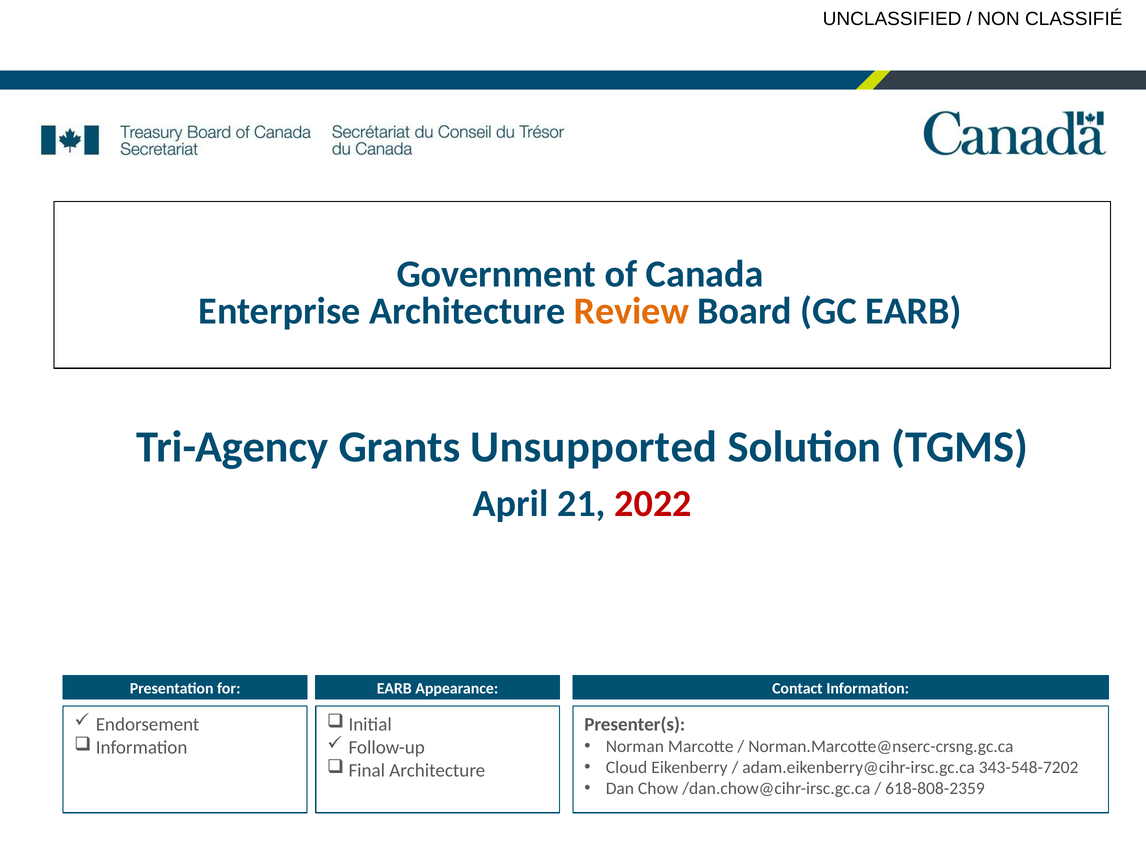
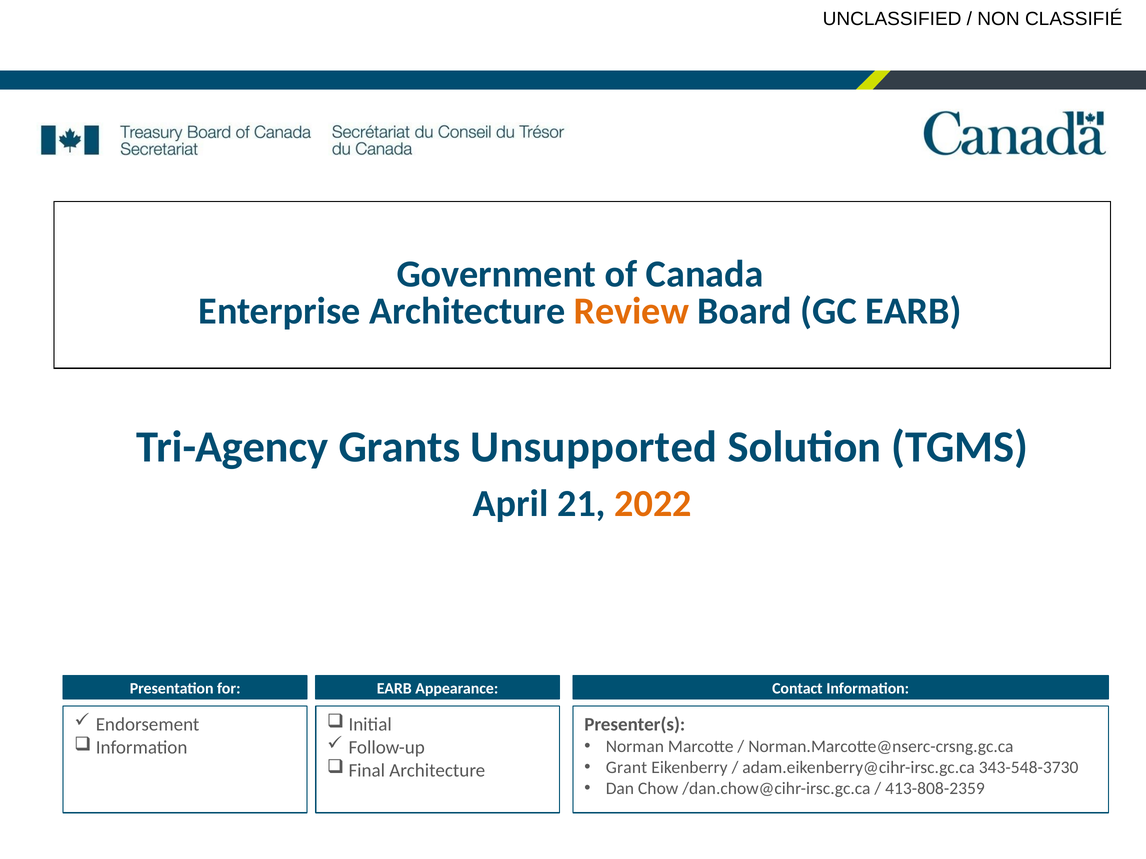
2022 colour: red -> orange
Cloud: Cloud -> Grant
343-548-7202: 343-548-7202 -> 343-548-3730
618-808-2359: 618-808-2359 -> 413-808-2359
